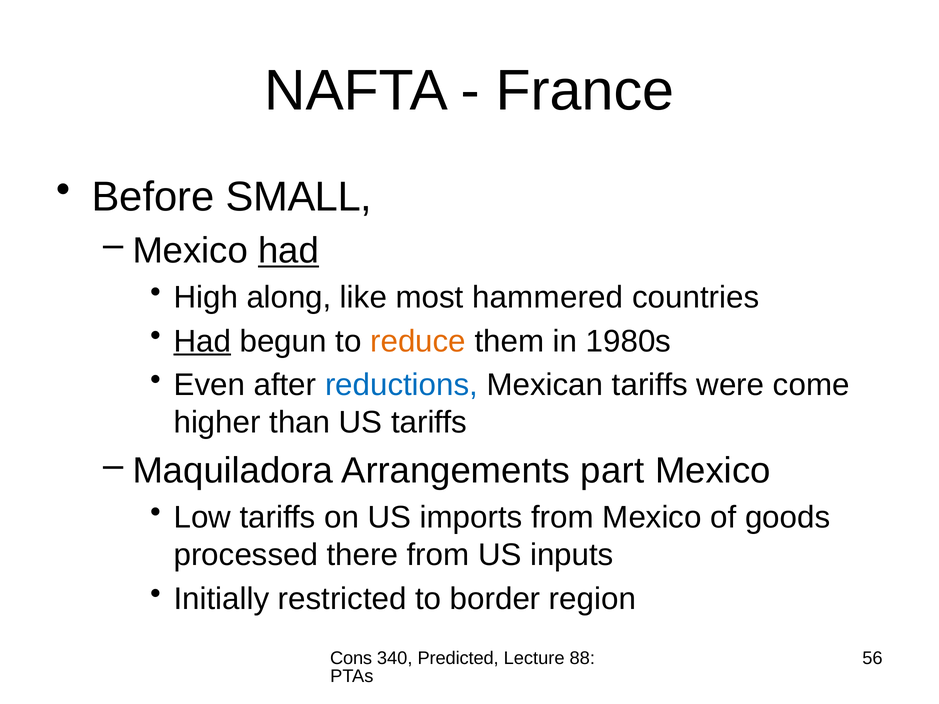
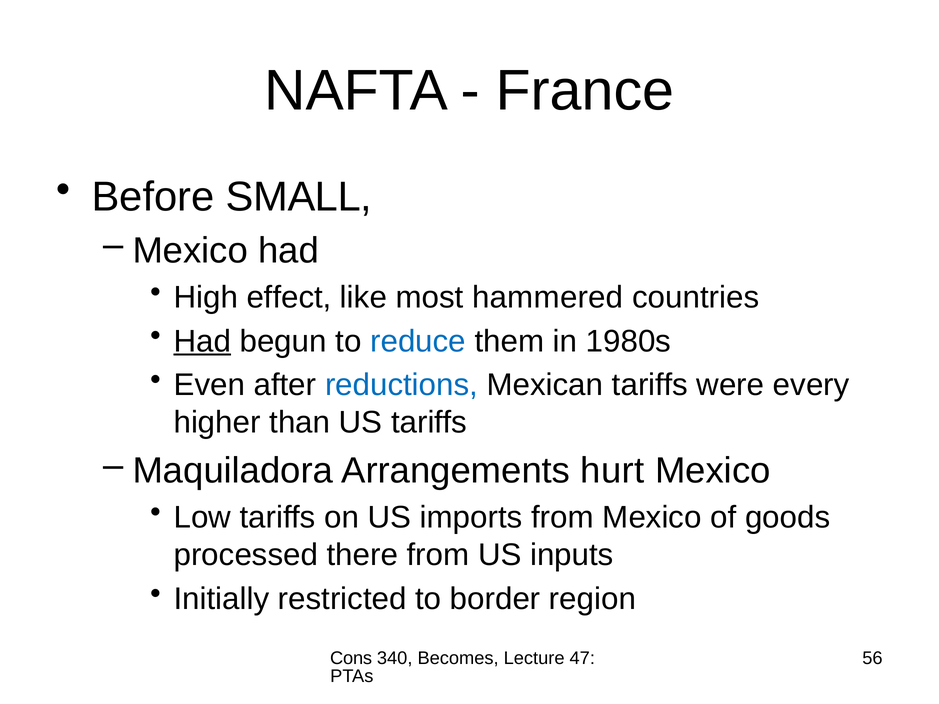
had at (289, 251) underline: present -> none
along: along -> effect
reduce colour: orange -> blue
come: come -> every
part: part -> hurt
Predicted: Predicted -> Becomes
88: 88 -> 47
